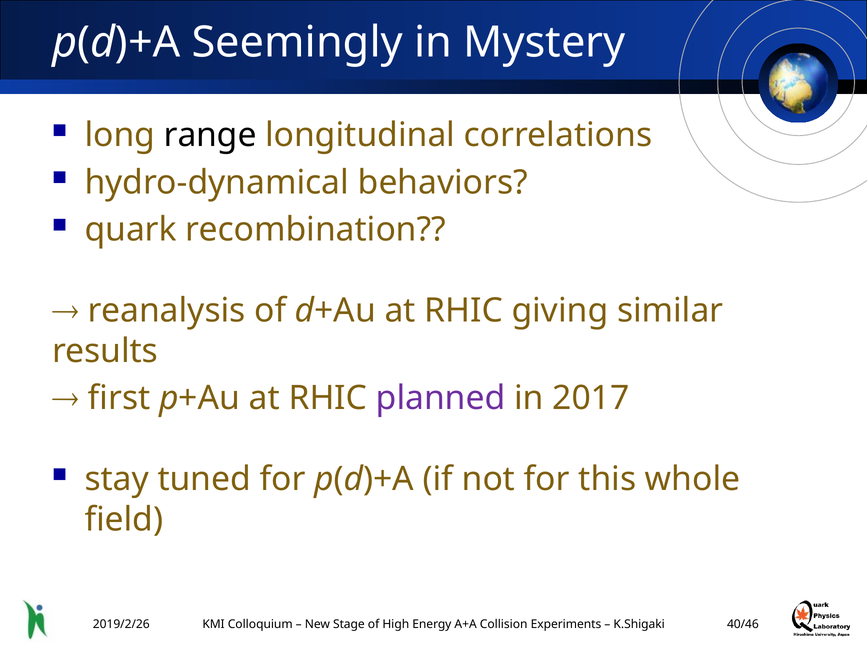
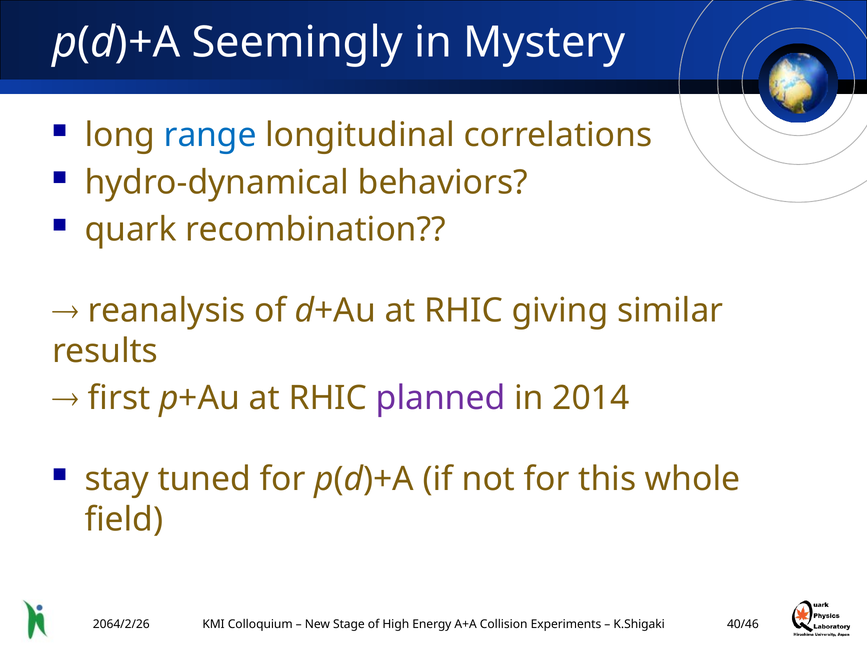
range colour: black -> blue
2017: 2017 -> 2014
2019/2/26: 2019/2/26 -> 2064/2/26
